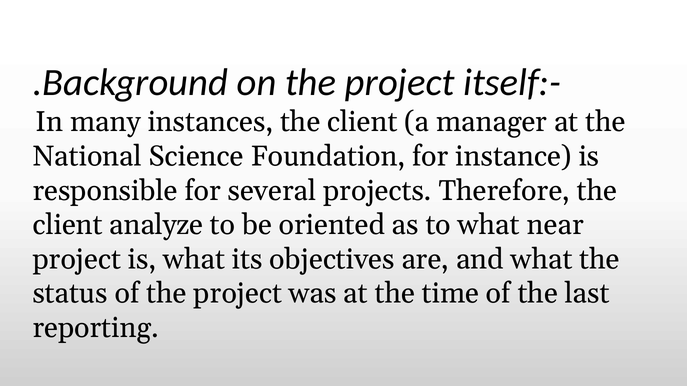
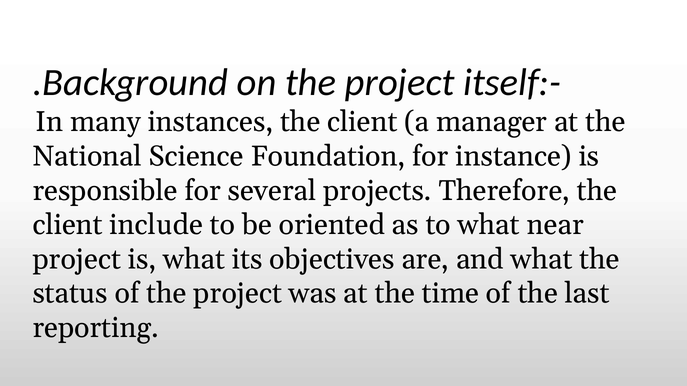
analyze: analyze -> include
